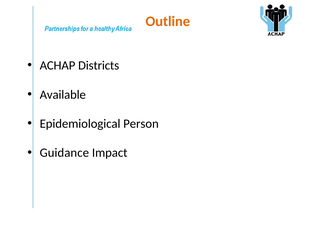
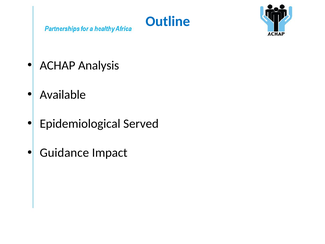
Outline colour: orange -> blue
Districts: Districts -> Analysis
Person: Person -> Served
